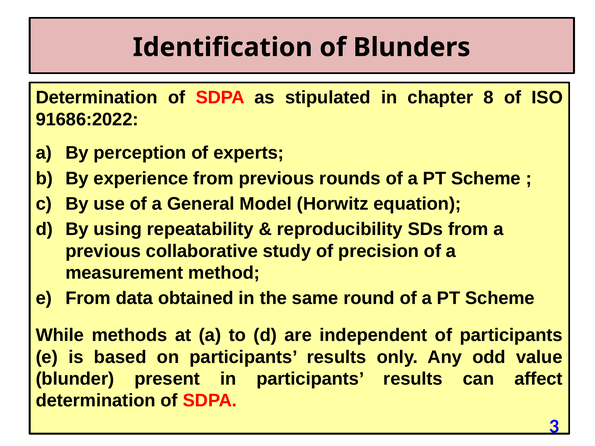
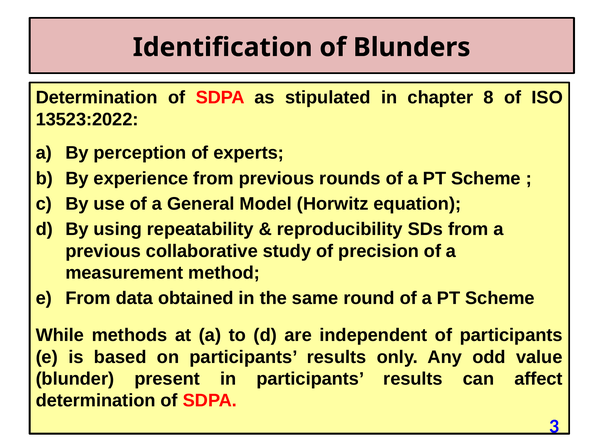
91686:2022: 91686:2022 -> 13523:2022
